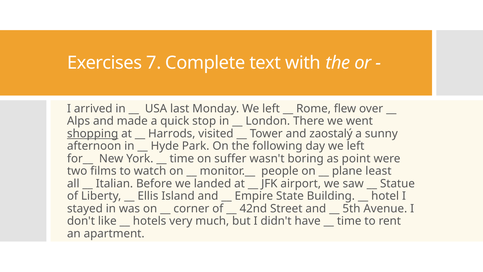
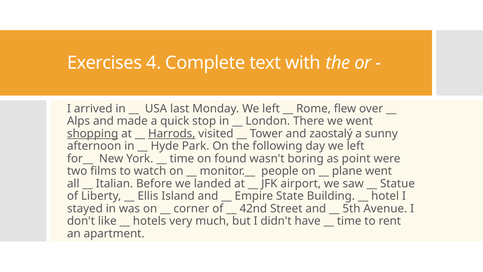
7: 7 -> 4
Harrods underline: none -> present
suffer: suffer -> found
plane least: least -> went
